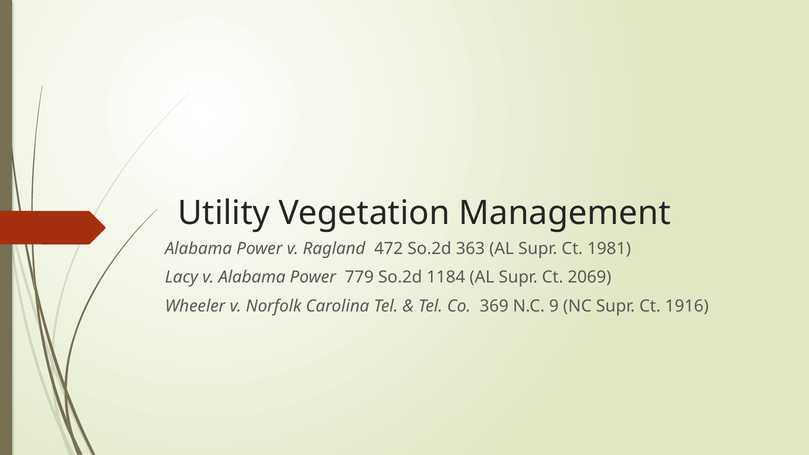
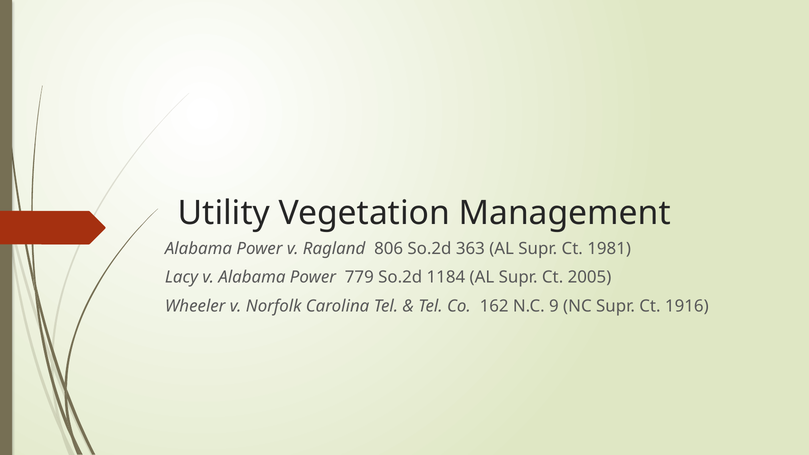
472: 472 -> 806
2069: 2069 -> 2005
369: 369 -> 162
